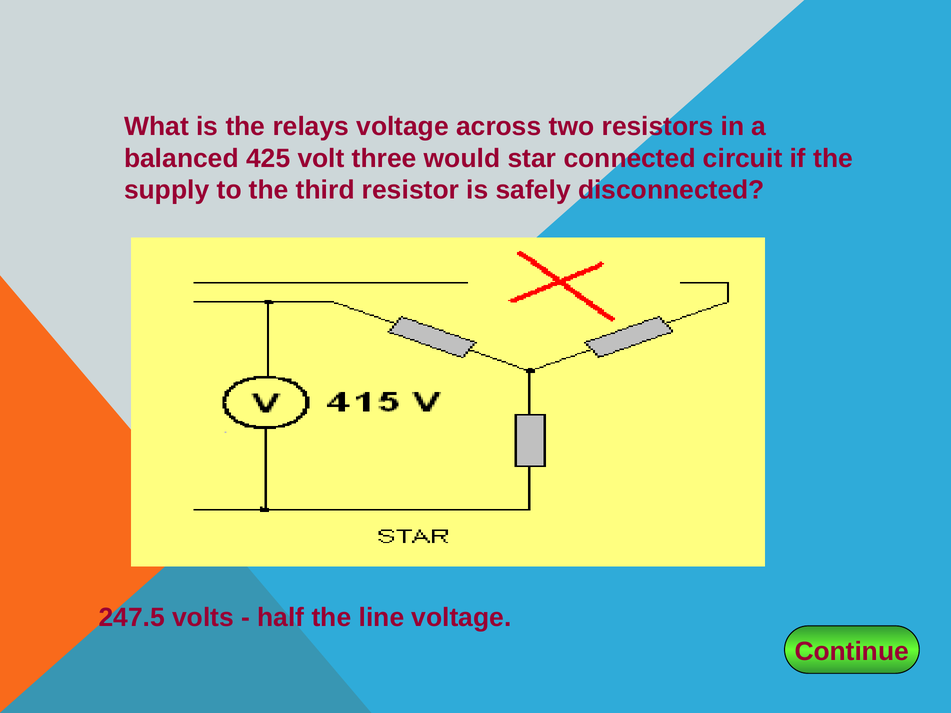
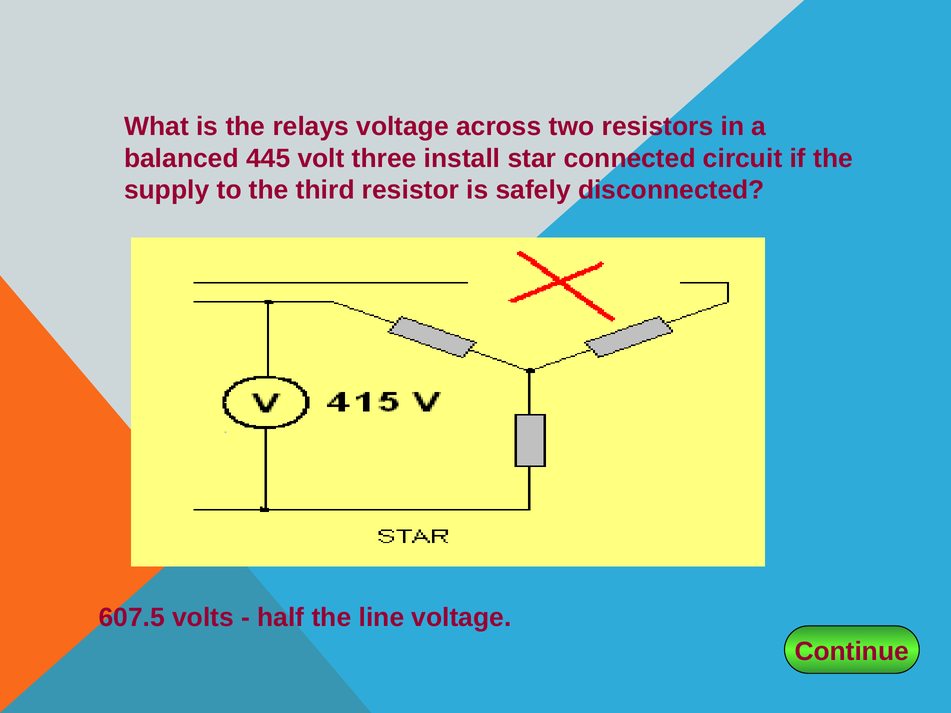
425: 425 -> 445
would: would -> install
247.5: 247.5 -> 607.5
